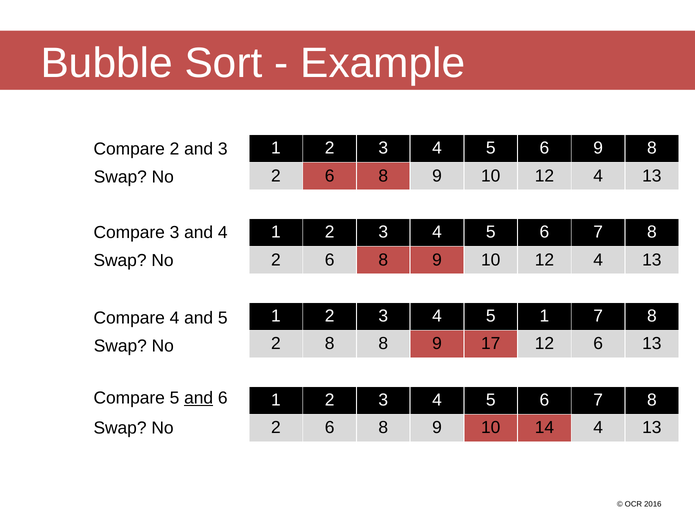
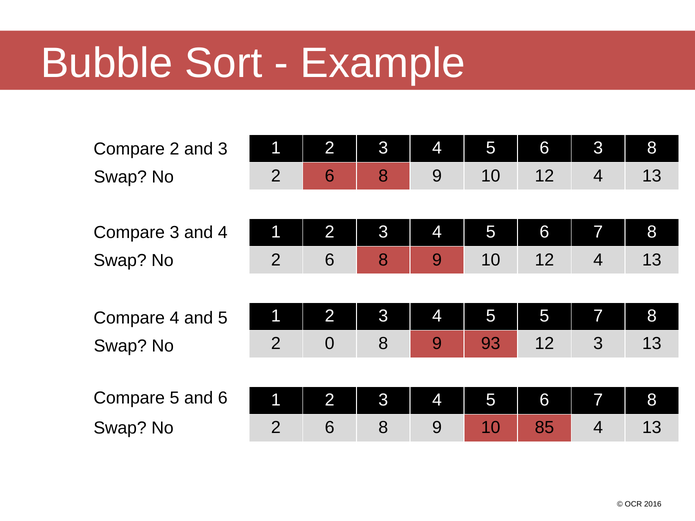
6 9: 9 -> 3
5 1: 1 -> 5
2 8: 8 -> 0
17: 17 -> 93
12 6: 6 -> 3
and at (199, 398) underline: present -> none
14: 14 -> 85
